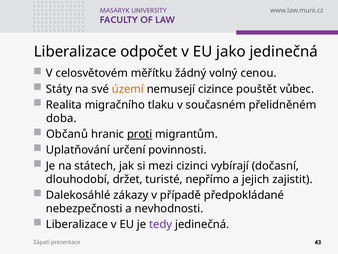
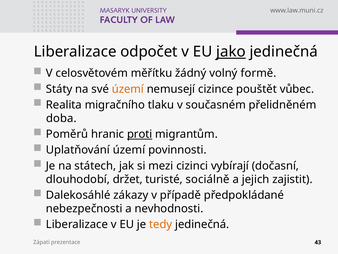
jako underline: none -> present
cenou: cenou -> formě
Občanů: Občanů -> Poměrů
Uplatňování určení: určení -> území
nepřímo: nepřímo -> sociálně
tedy colour: purple -> orange
